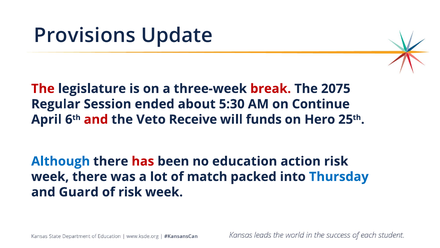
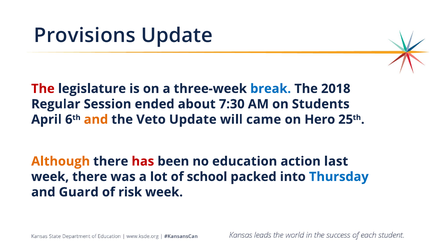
break colour: red -> blue
2075: 2075 -> 2018
5:30: 5:30 -> 7:30
Continue: Continue -> Students
and at (96, 119) colour: red -> orange
Veto Receive: Receive -> Update
funds: funds -> came
Although colour: blue -> orange
action risk: risk -> last
match: match -> school
